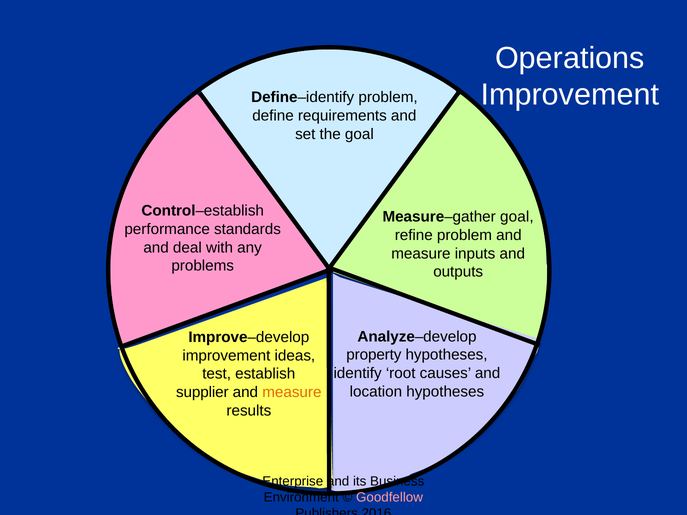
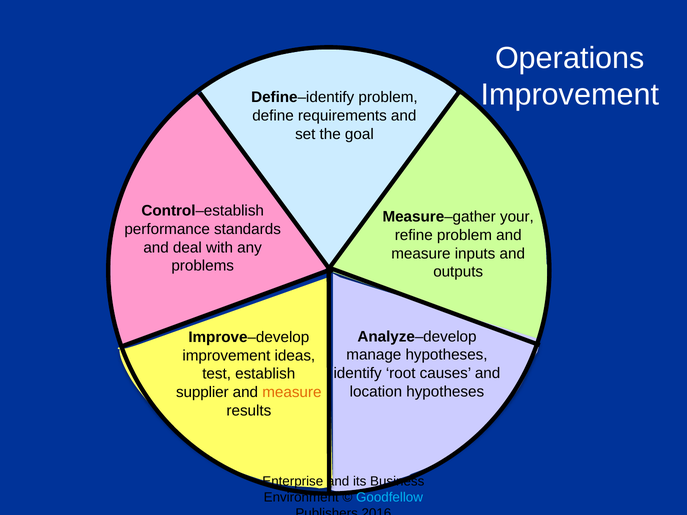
goal at (517, 217): goal -> your
property: property -> manage
Goodfellow colour: pink -> light blue
